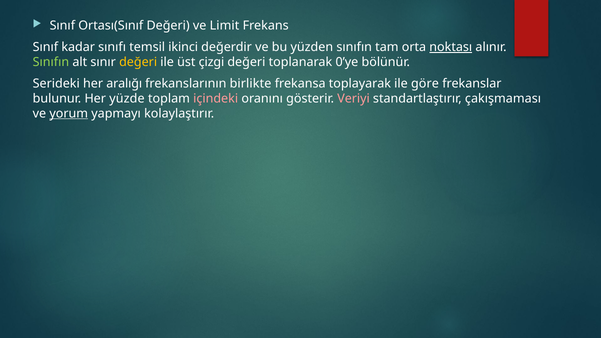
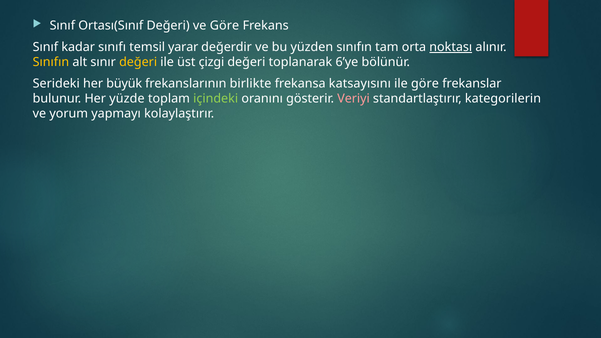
ve Limit: Limit -> Göre
ikinci: ikinci -> yarar
Sınıfın at (51, 62) colour: light green -> yellow
0’ye: 0’ye -> 6’ye
aralığı: aralığı -> büyük
toplayarak: toplayarak -> katsayısını
içindeki colour: pink -> light green
çakışmaması: çakışmaması -> kategorilerin
yorum underline: present -> none
